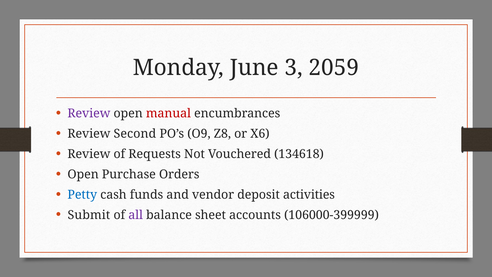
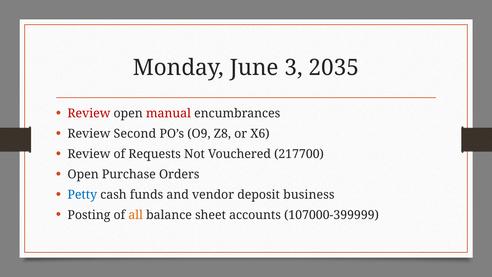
2059: 2059 -> 2035
Review at (89, 113) colour: purple -> red
134618: 134618 -> 217700
activities: activities -> business
Submit: Submit -> Posting
all colour: purple -> orange
106000-399999: 106000-399999 -> 107000-399999
